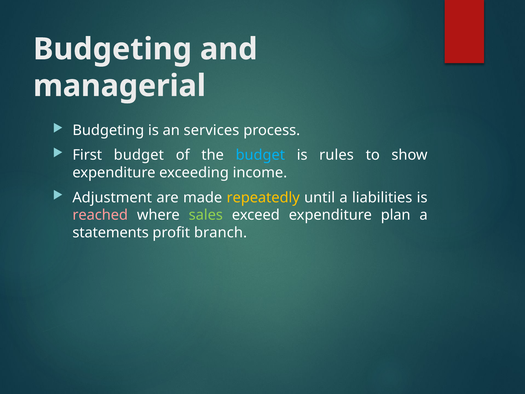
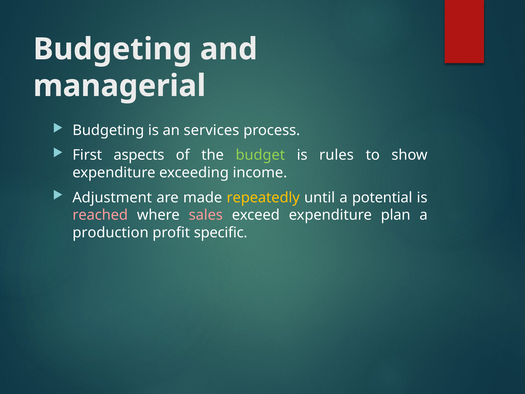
First budget: budget -> aspects
budget at (260, 155) colour: light blue -> light green
liabilities: liabilities -> potential
sales colour: light green -> pink
statements: statements -> production
branch: branch -> specific
